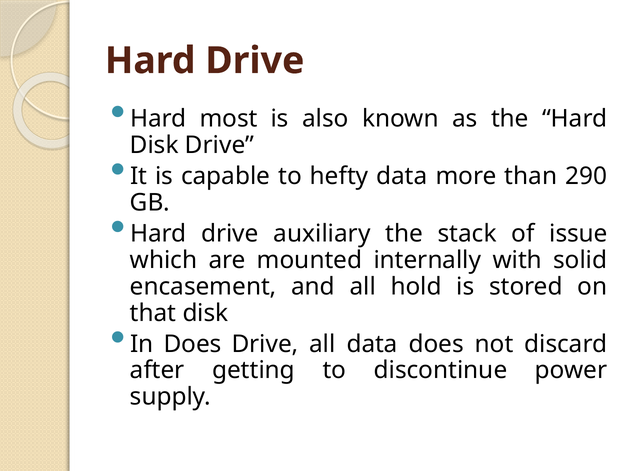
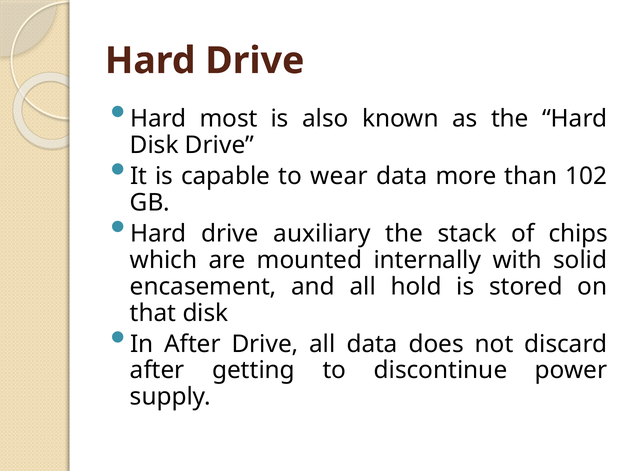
hefty: hefty -> wear
290: 290 -> 102
issue: issue -> chips
In Does: Does -> After
